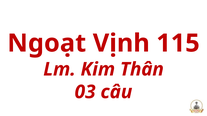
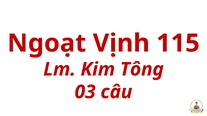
Thân: Thân -> Tông
